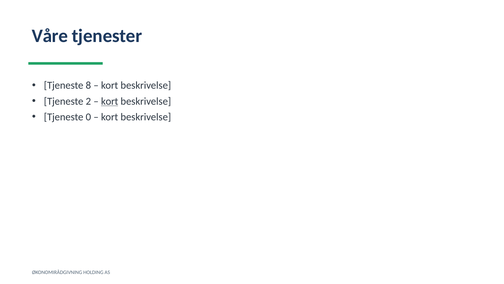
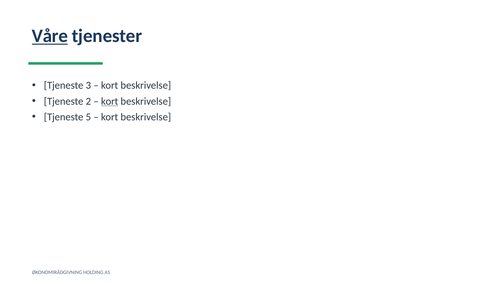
Våre underline: none -> present
8: 8 -> 3
0: 0 -> 5
